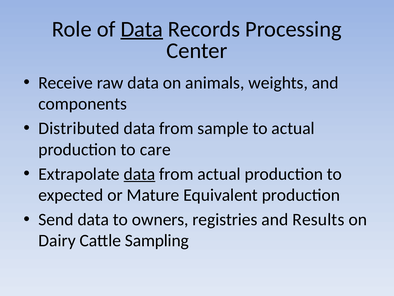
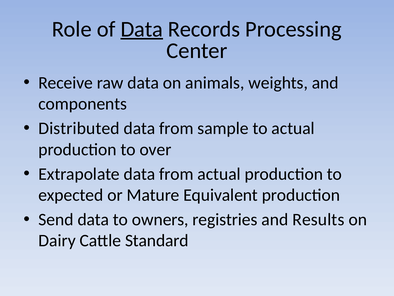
care: care -> over
data at (139, 174) underline: present -> none
Sampling: Sampling -> Standard
